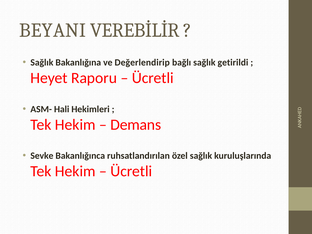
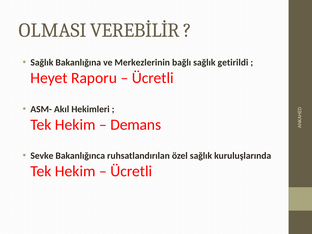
BEYANI: BEYANI -> OLMASI
Değerlendirip: Değerlendirip -> Merkezlerinin
Hali: Hali -> Akıl
